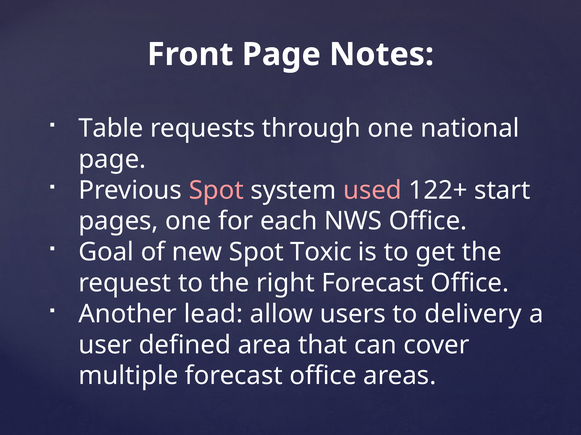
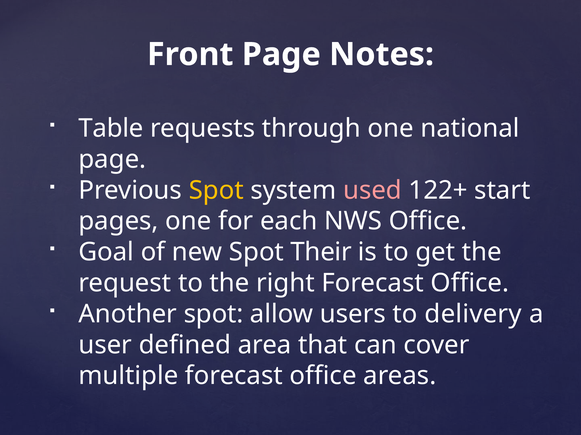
Spot at (216, 191) colour: pink -> yellow
Toxic: Toxic -> Their
Another lead: lead -> spot
